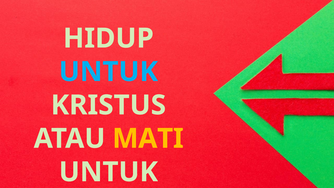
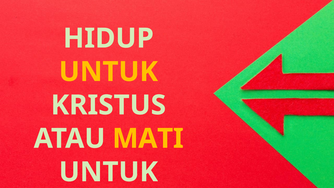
UNTUK at (108, 72) colour: light blue -> yellow
